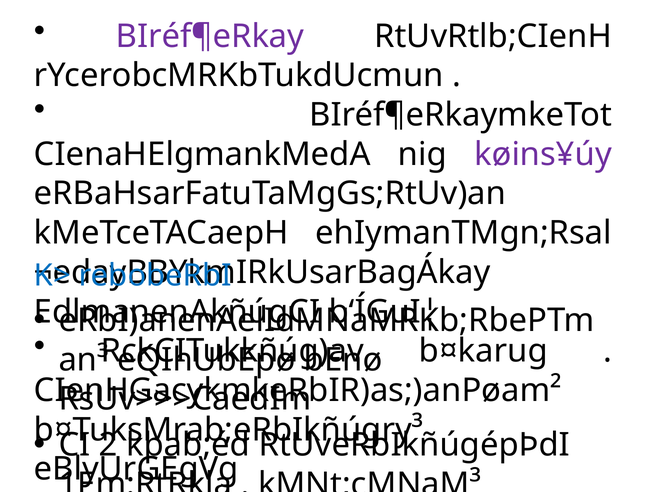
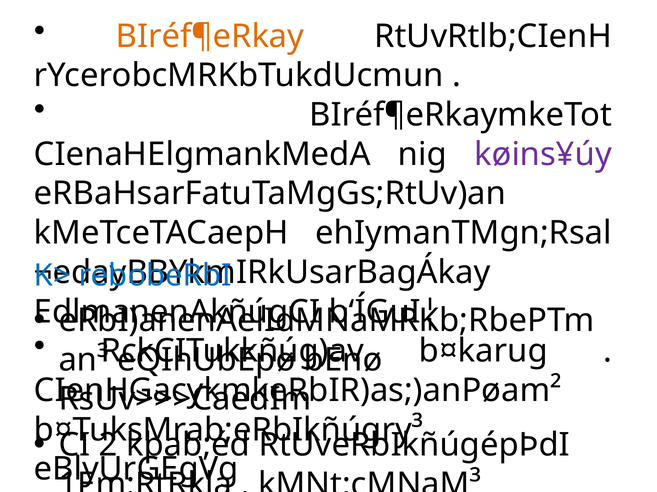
BIréf¶eRkay colour: purple -> orange
